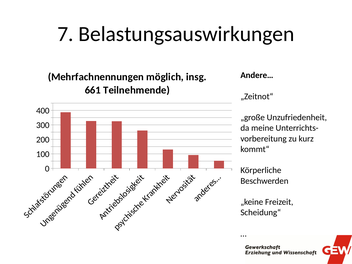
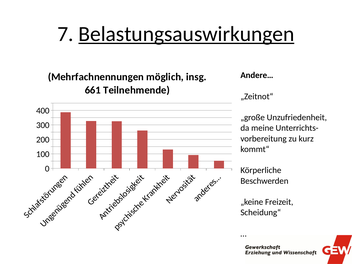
Belastungsauswirkungen underline: none -> present
